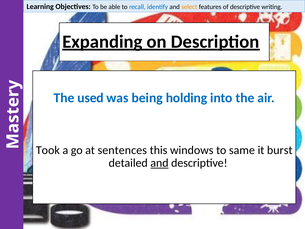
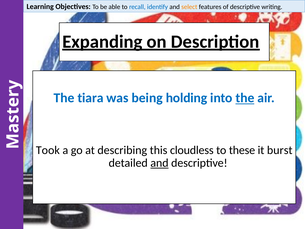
used: used -> tiara
the at (245, 98) underline: none -> present
sentences: sentences -> describing
windows: windows -> cloudless
same: same -> these
